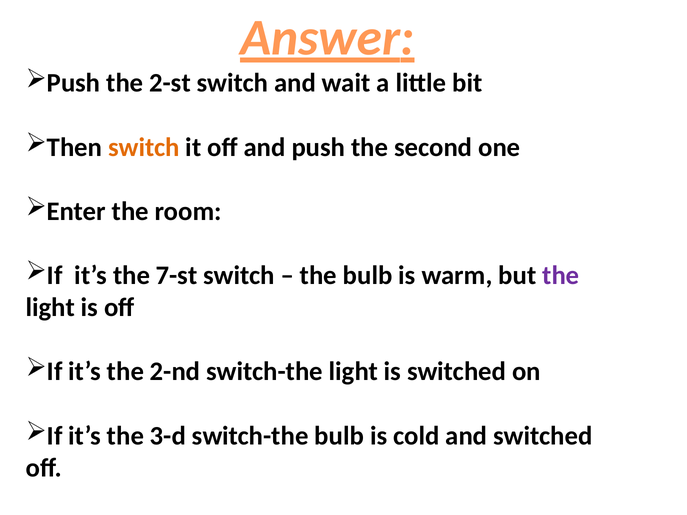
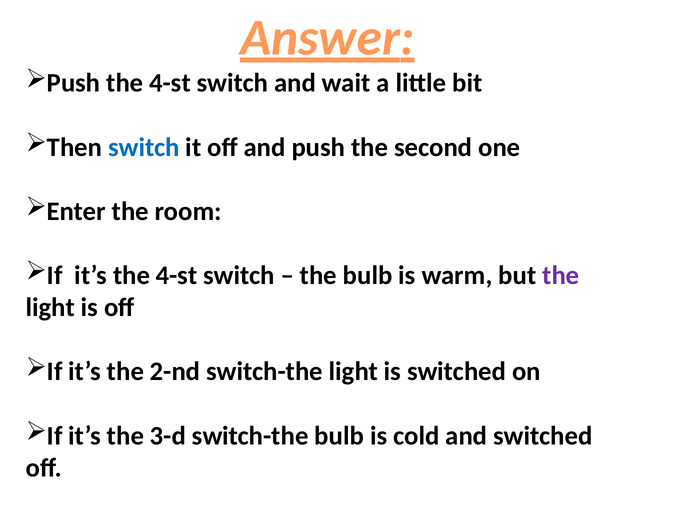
Push the 2-st: 2-st -> 4-st
switch at (144, 147) colour: orange -> blue
it’s the 7-st: 7-st -> 4-st
